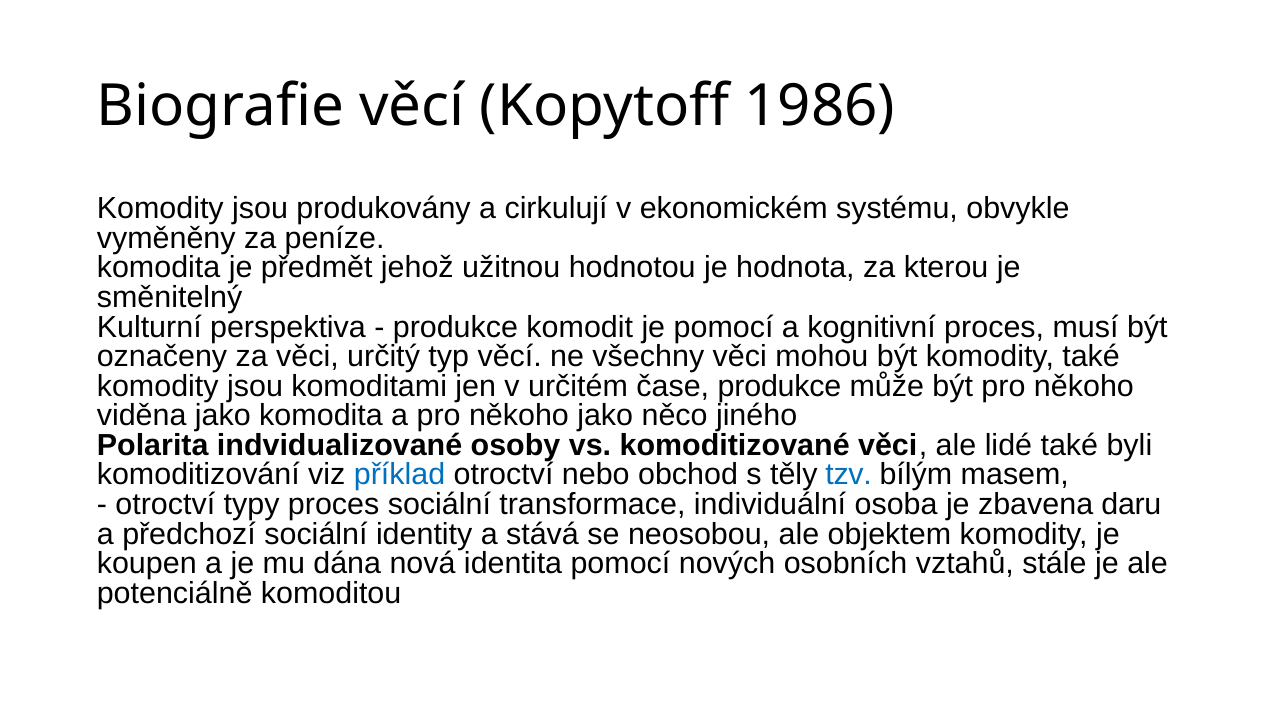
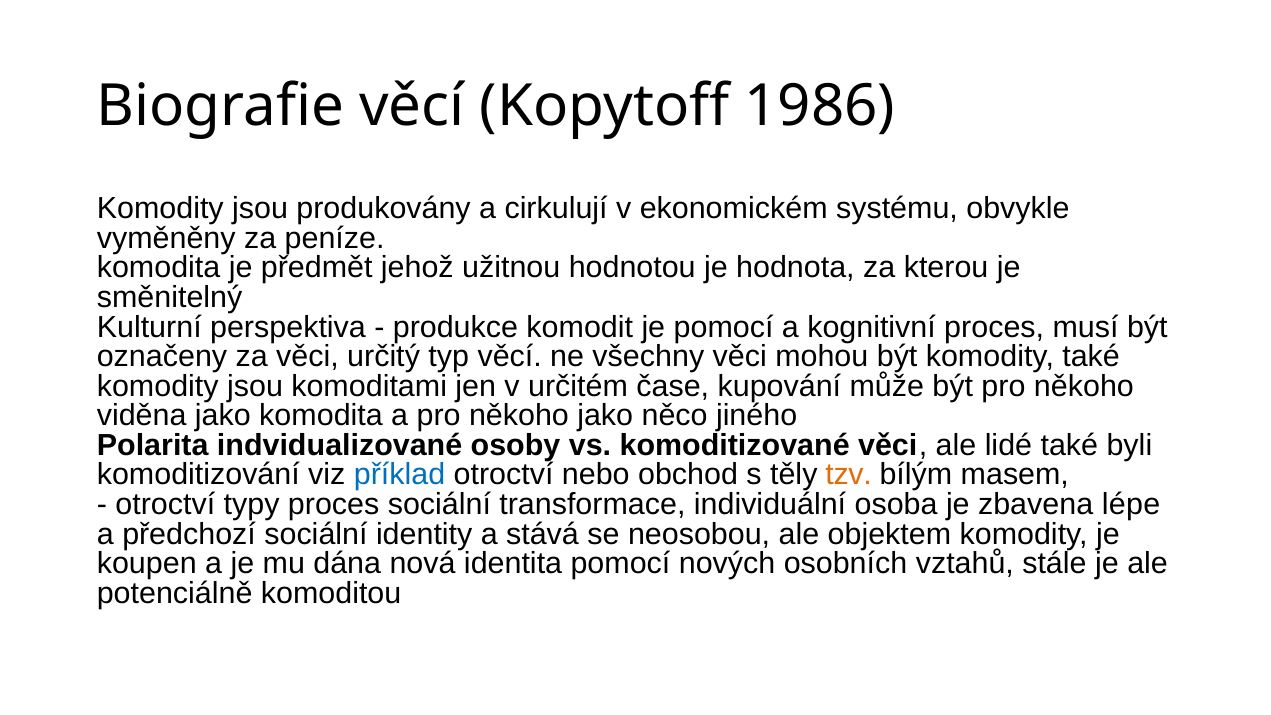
čase produkce: produkce -> kupování
tzv colour: blue -> orange
daru: daru -> lépe
